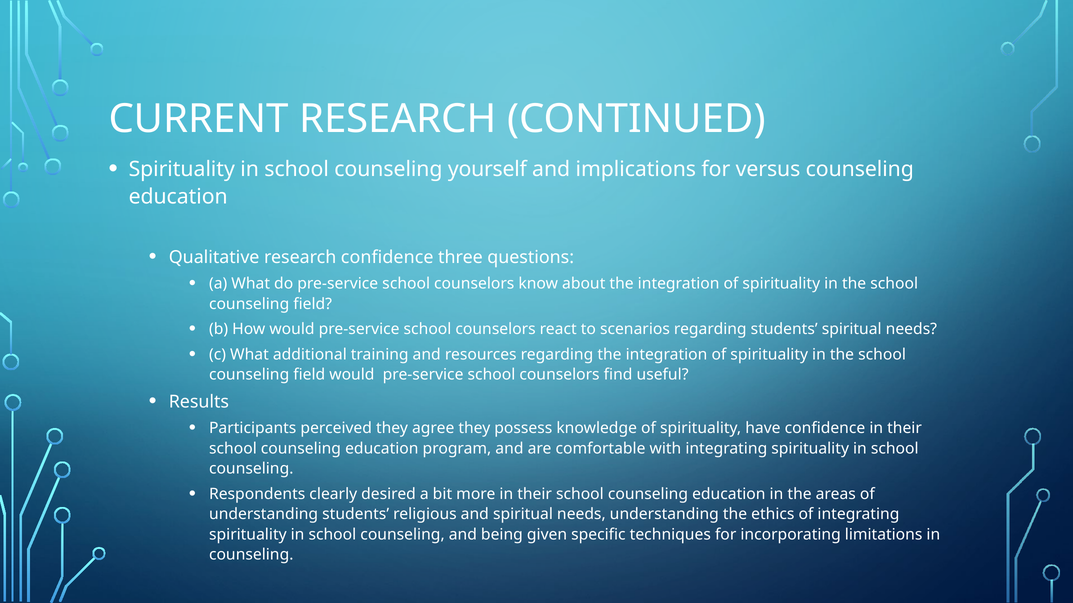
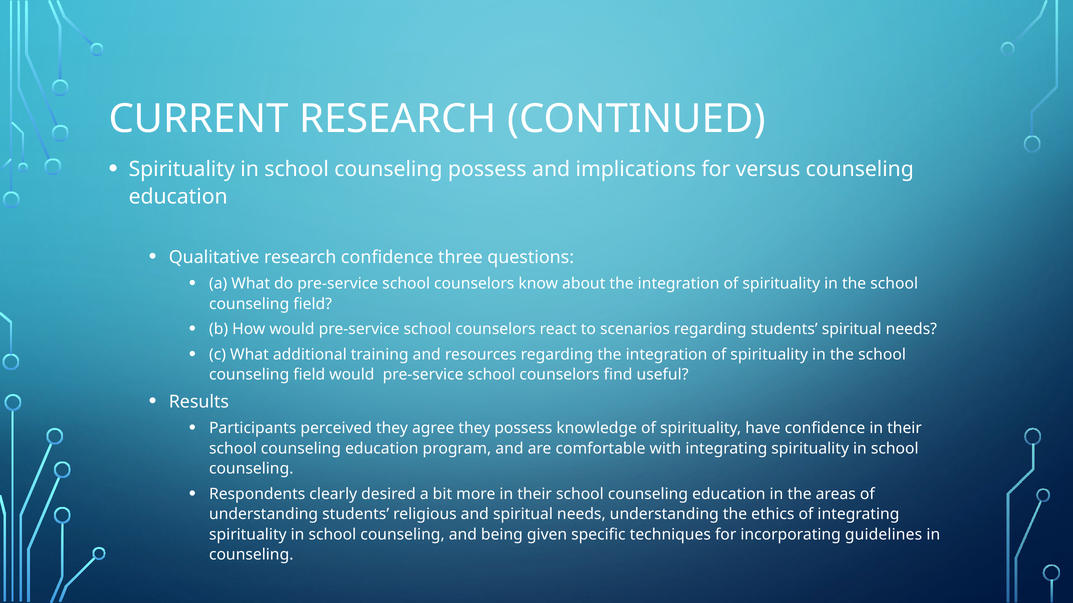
counseling yourself: yourself -> possess
limitations: limitations -> guidelines
